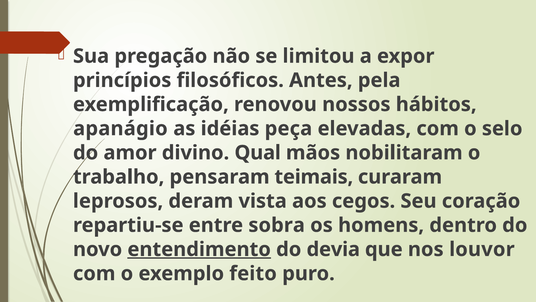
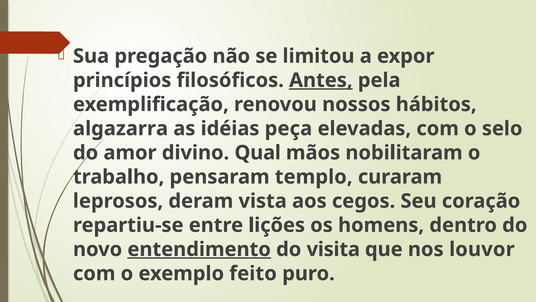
Antes underline: none -> present
apanágio: apanágio -> algazarra
teimais: teimais -> templo
sobra: sobra -> lições
devia: devia -> visita
